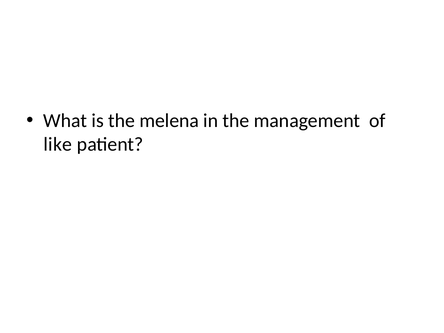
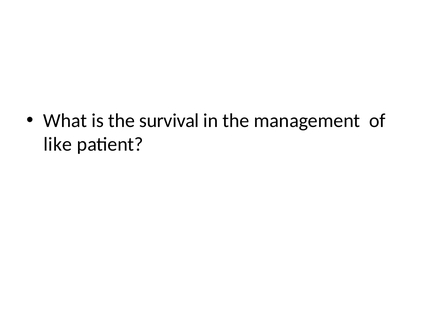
melena: melena -> survival
